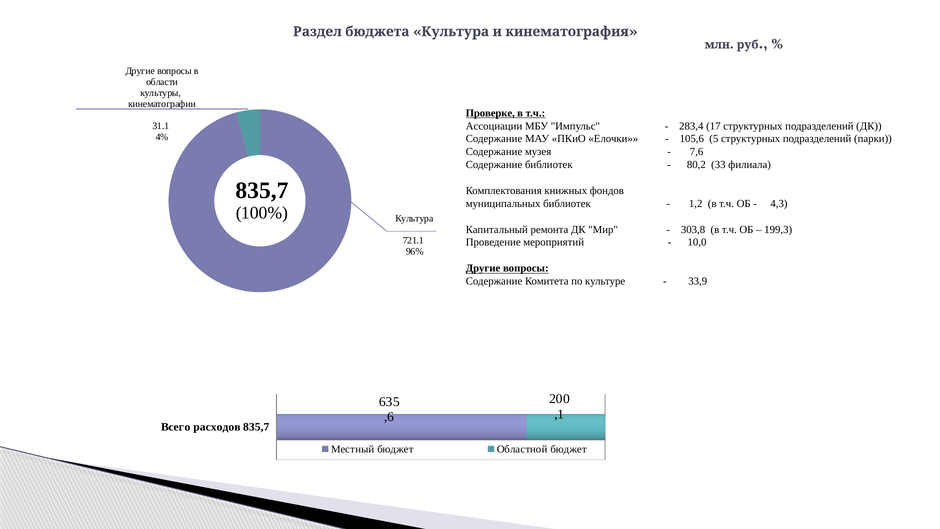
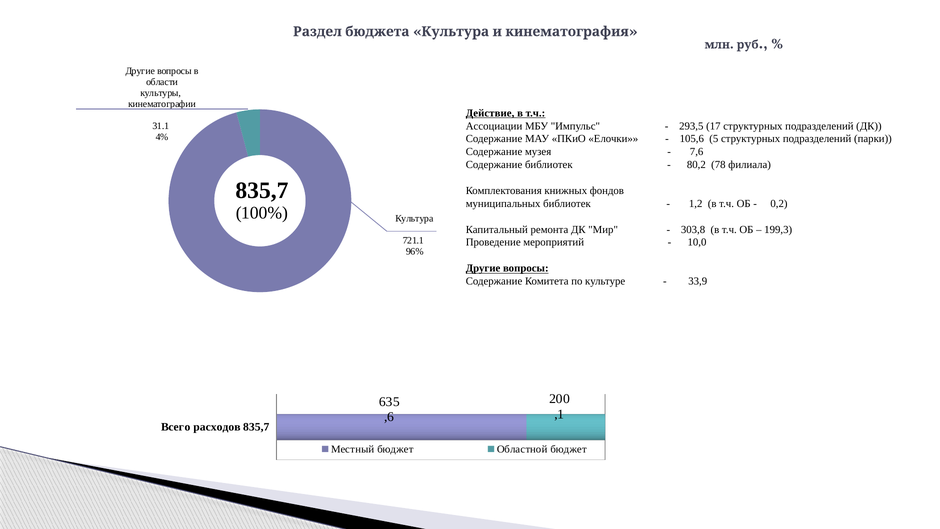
Проверке: Проверке -> Действие
283,4: 283,4 -> 293,5
33: 33 -> 78
4,3: 4,3 -> 0,2
